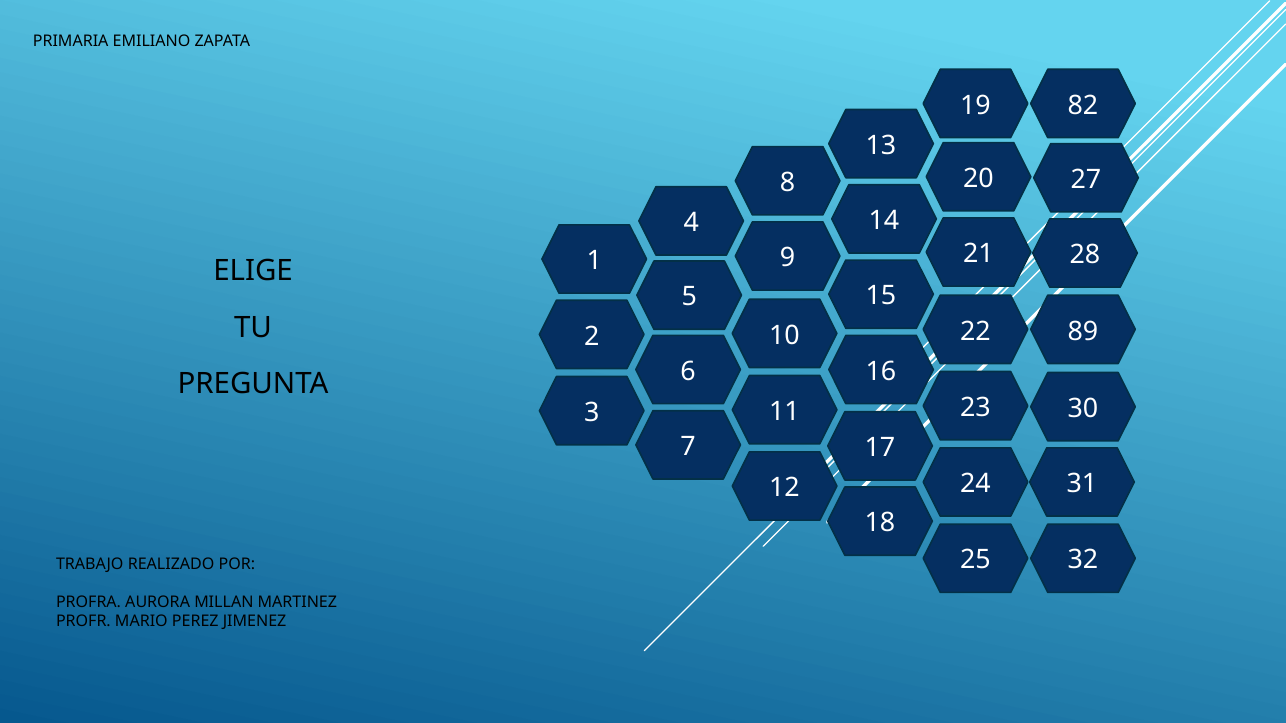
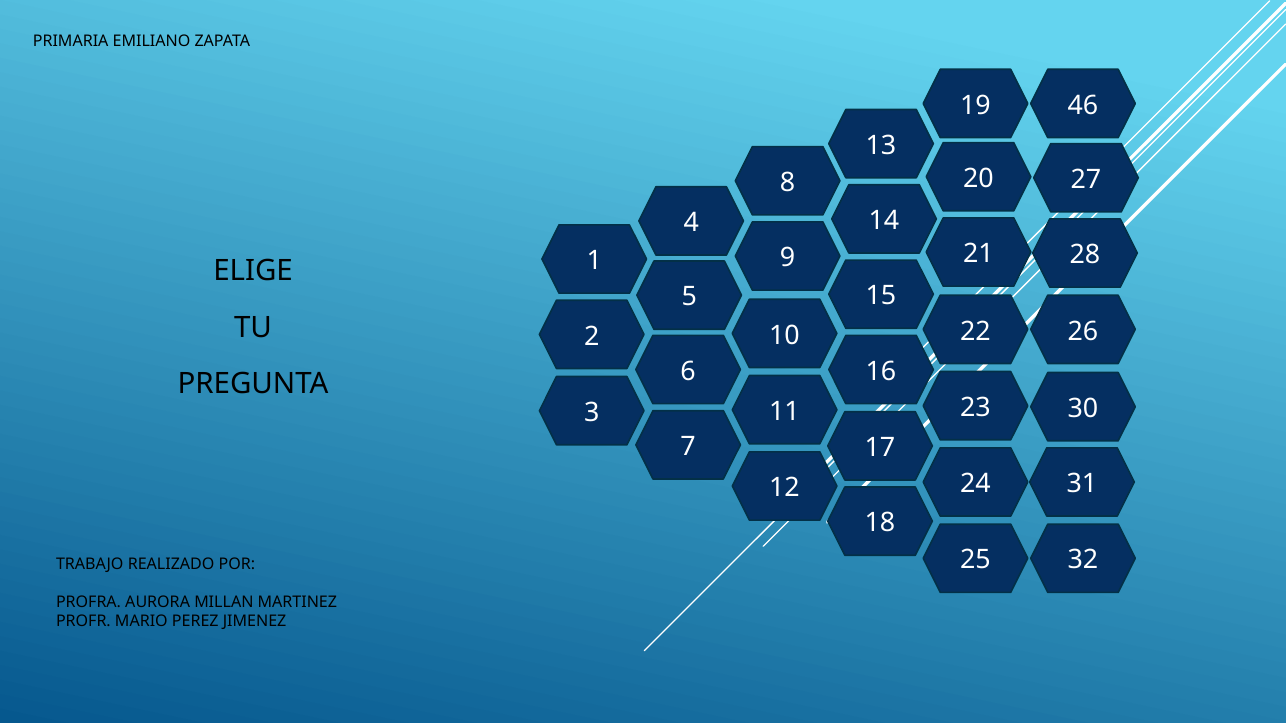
82: 82 -> 46
89: 89 -> 26
